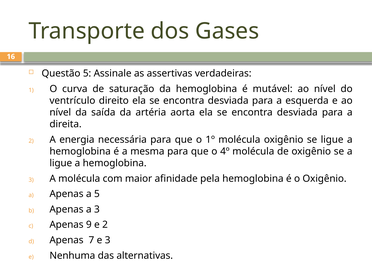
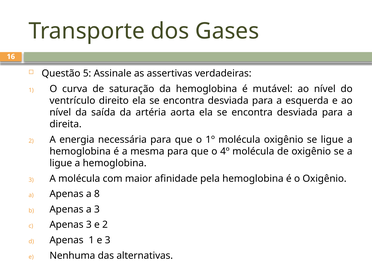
a 5: 5 -> 8
Apenas 9: 9 -> 3
Apenas 7: 7 -> 1
